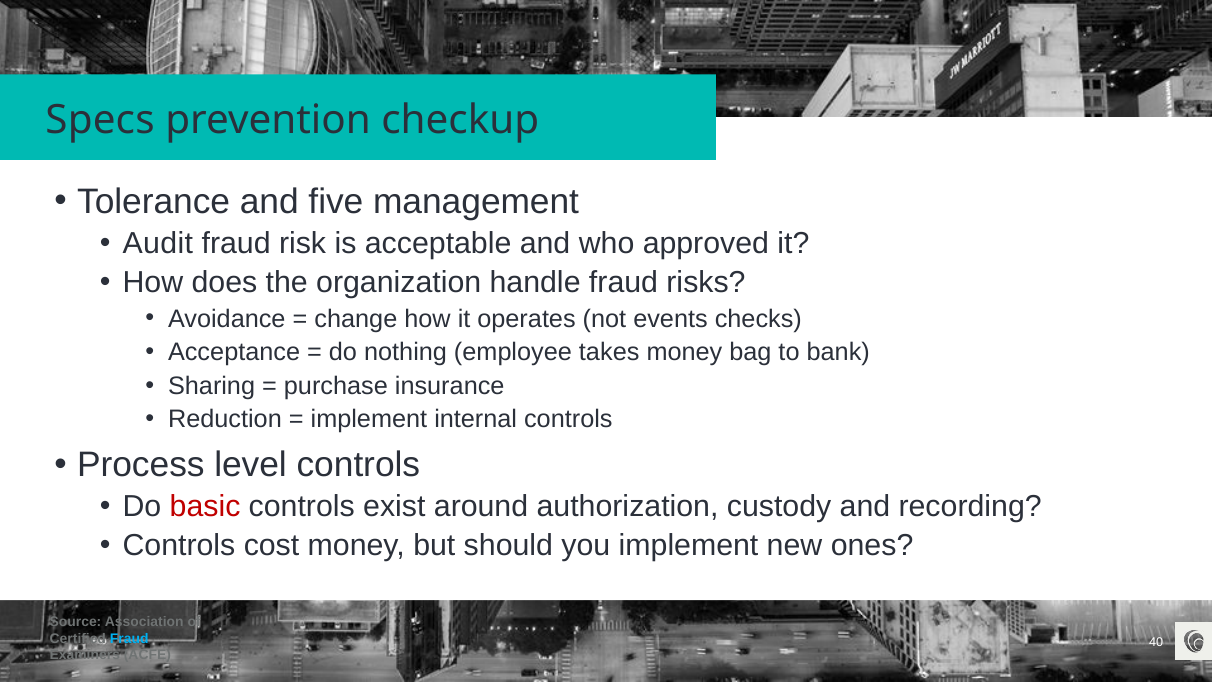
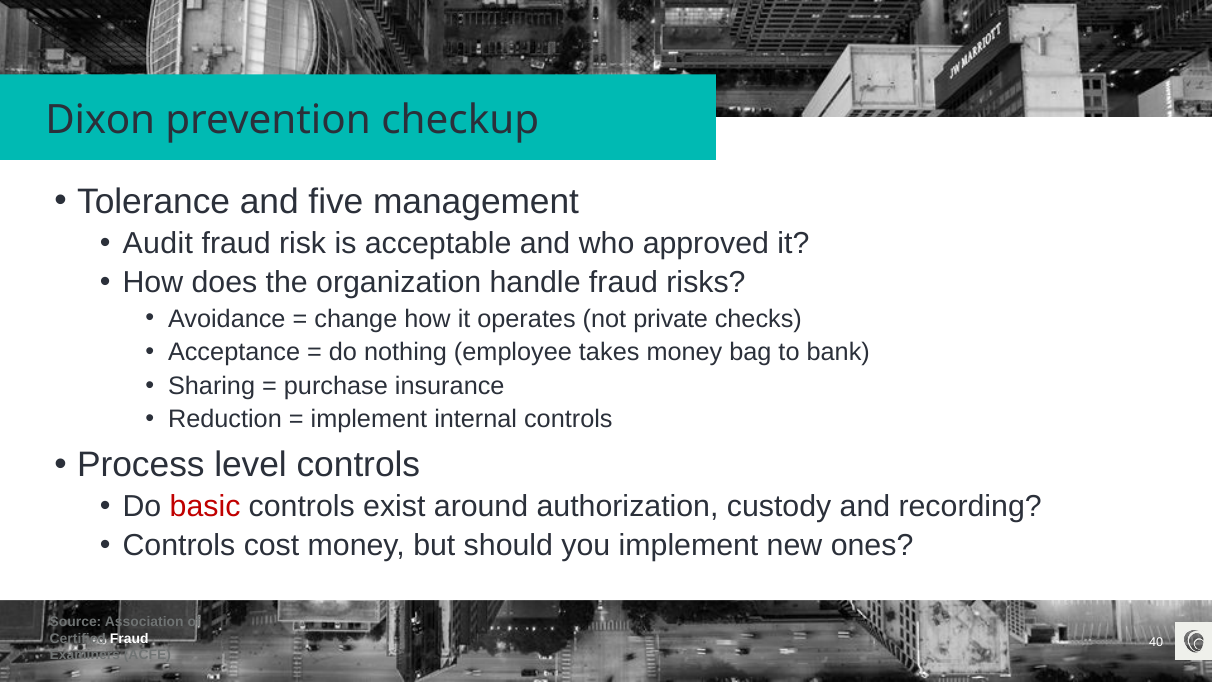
Specs: Specs -> Dixon
events: events -> private
Fraud at (129, 638) colour: light blue -> white
